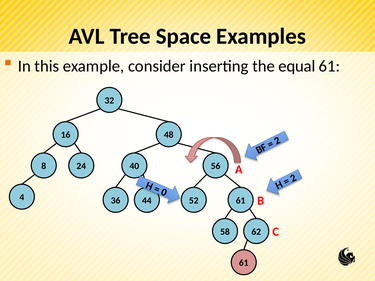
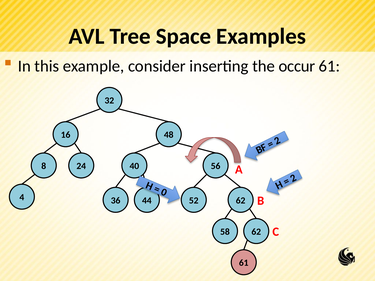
equal: equal -> occur
61 at (241, 201): 61 -> 62
